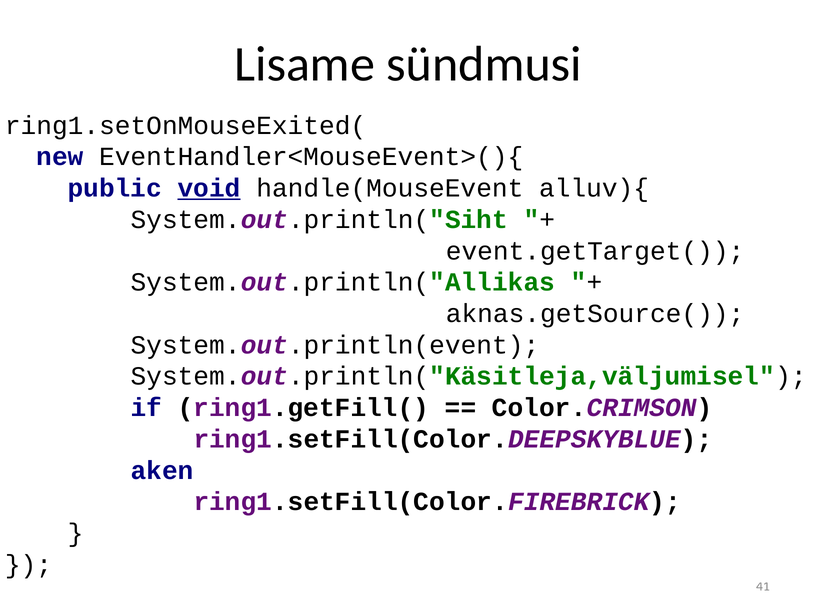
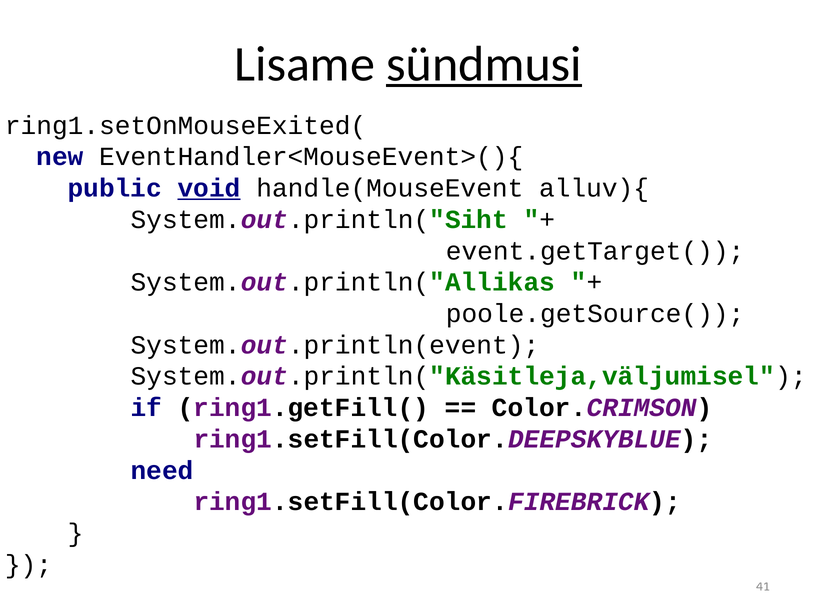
sündmusi underline: none -> present
aknas.getSource(: aknas.getSource( -> poole.getSource(
aken: aken -> need
